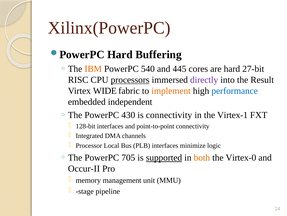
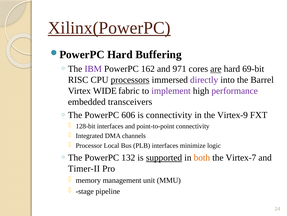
Xilinx(PowerPC underline: none -> present
IBM colour: orange -> purple
540: 540 -> 162
445: 445 -> 971
are underline: none -> present
27-bit: 27-bit -> 69-bit
Result: Result -> Barrel
implement colour: orange -> purple
performance colour: blue -> purple
independent: independent -> transceivers
430: 430 -> 606
Virtex-1: Virtex-1 -> Virtex-9
705: 705 -> 132
Virtex-0: Virtex-0 -> Virtex-7
Occur-II: Occur-II -> Timer-II
